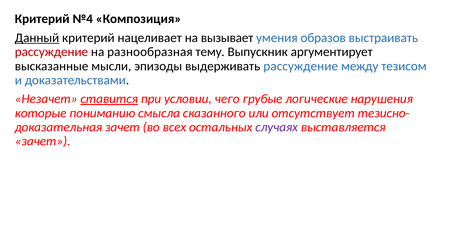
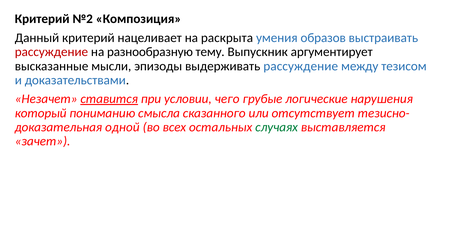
№4: №4 -> №2
Данный underline: present -> none
вызывает: вызывает -> раскрыта
разнообразная: разнообразная -> разнообразную
которые: которые -> который
зачет at (122, 127): зачет -> одной
случаях colour: purple -> green
